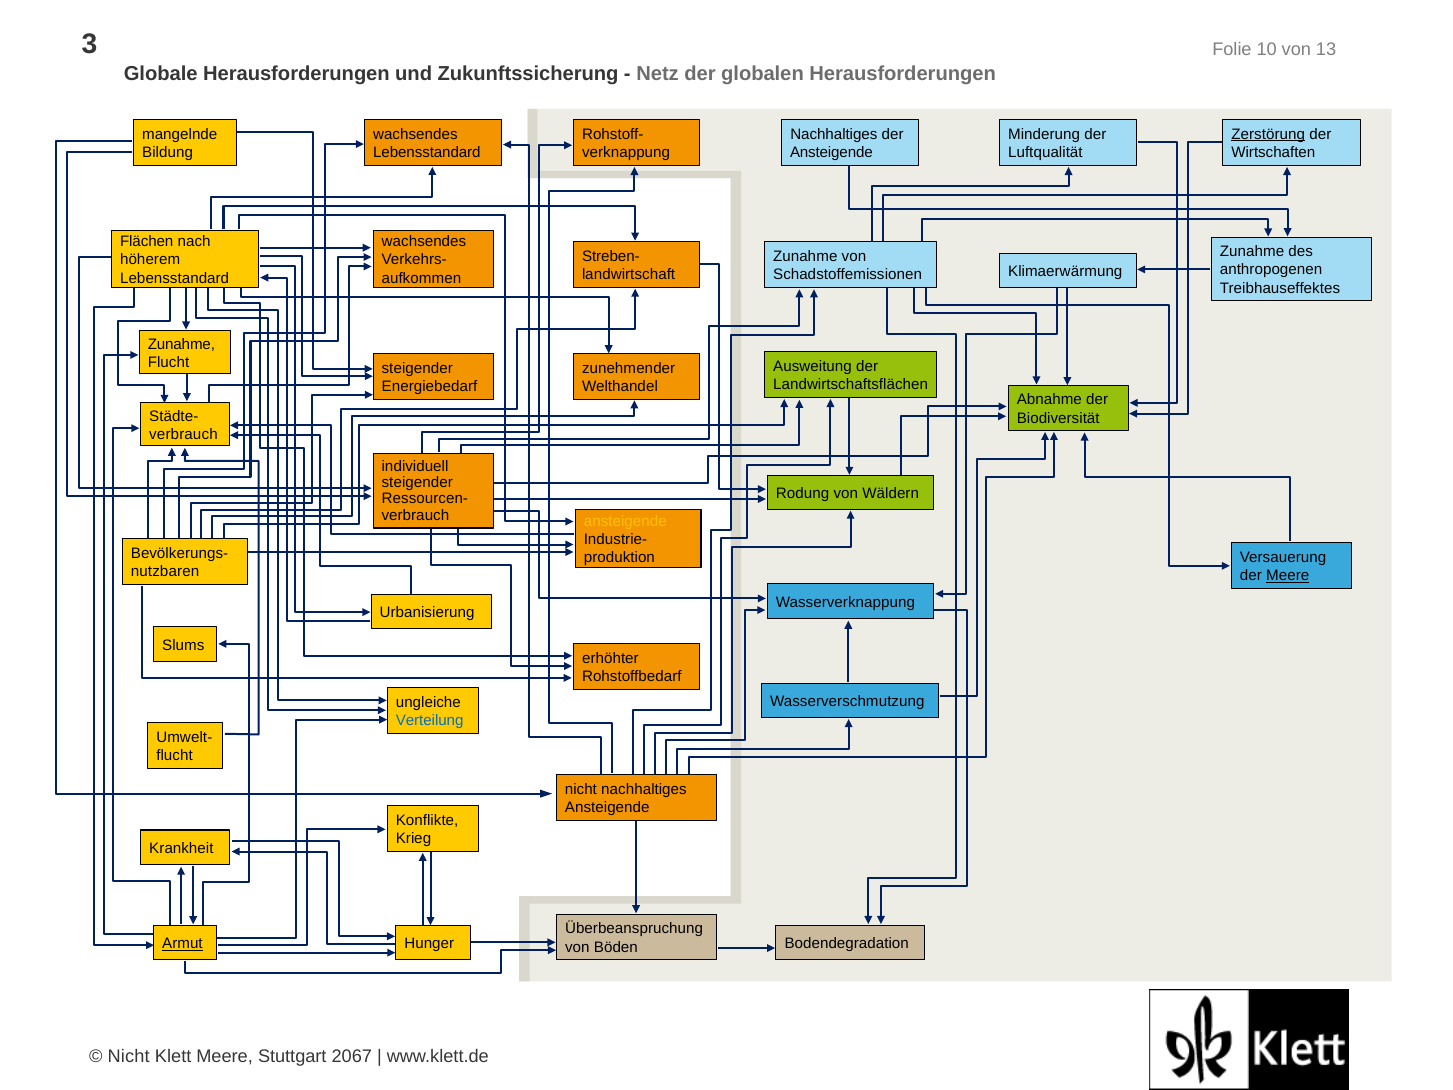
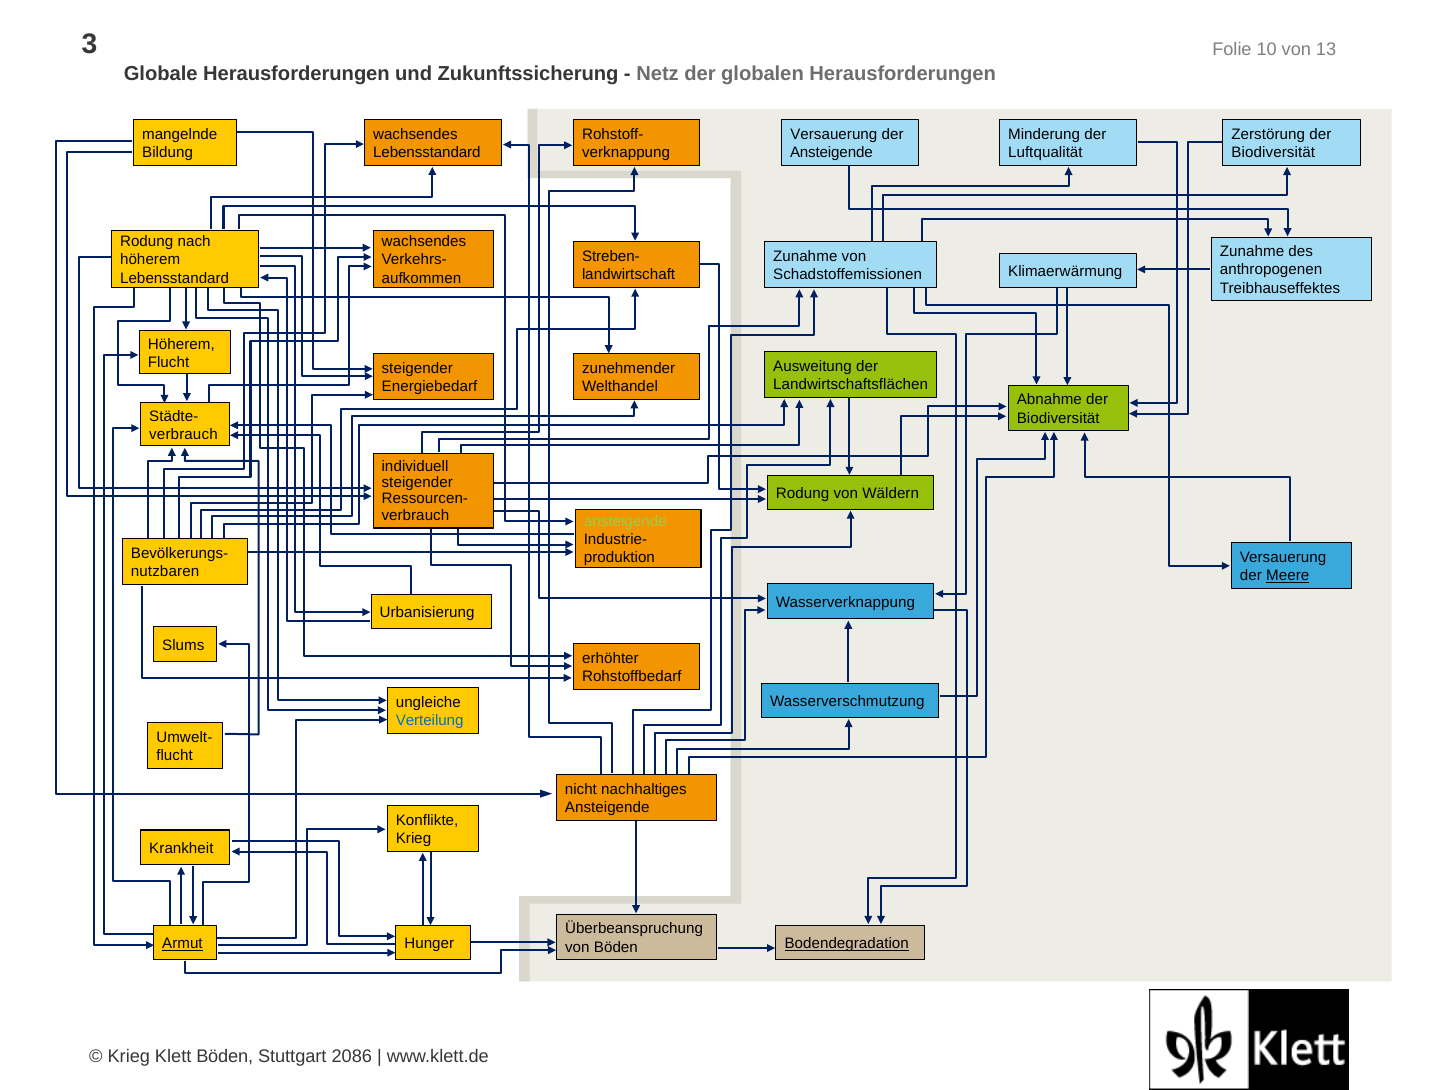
Nachhaltiges at (834, 134): Nachhaltiges -> Versauerung
Zerstörung underline: present -> none
Wirtschaften at (1273, 152): Wirtschaften -> Biodiversität
Flächen at (147, 242): Flächen -> Rodung
Zunahme at (181, 344): Zunahme -> Höherem
ansteigende at (625, 521) colour: yellow -> light green
Bodendegradation underline: none -> present
Nicht at (129, 1056): Nicht -> Krieg
Klett Meere: Meere -> Böden
2067: 2067 -> 2086
